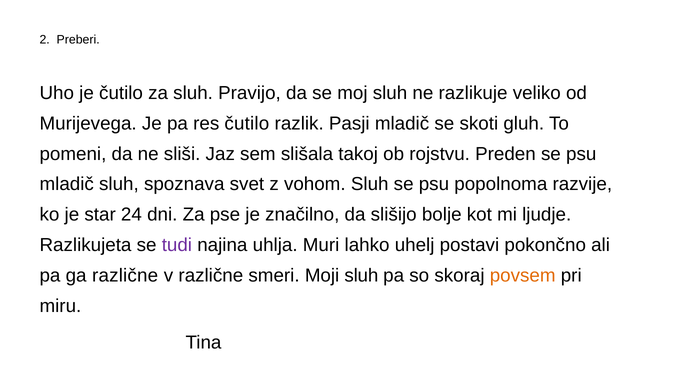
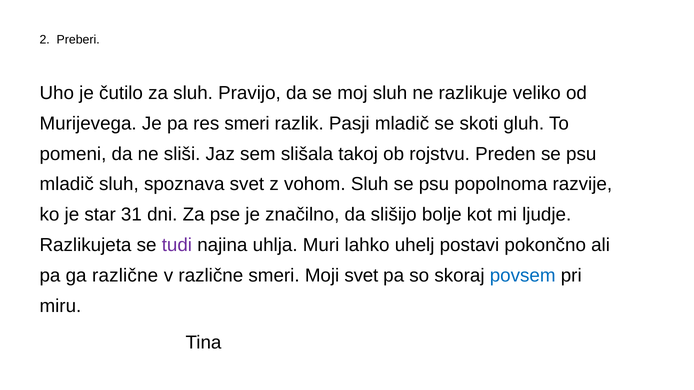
res čutilo: čutilo -> smeri
24: 24 -> 31
Moji sluh: sluh -> svet
povsem colour: orange -> blue
